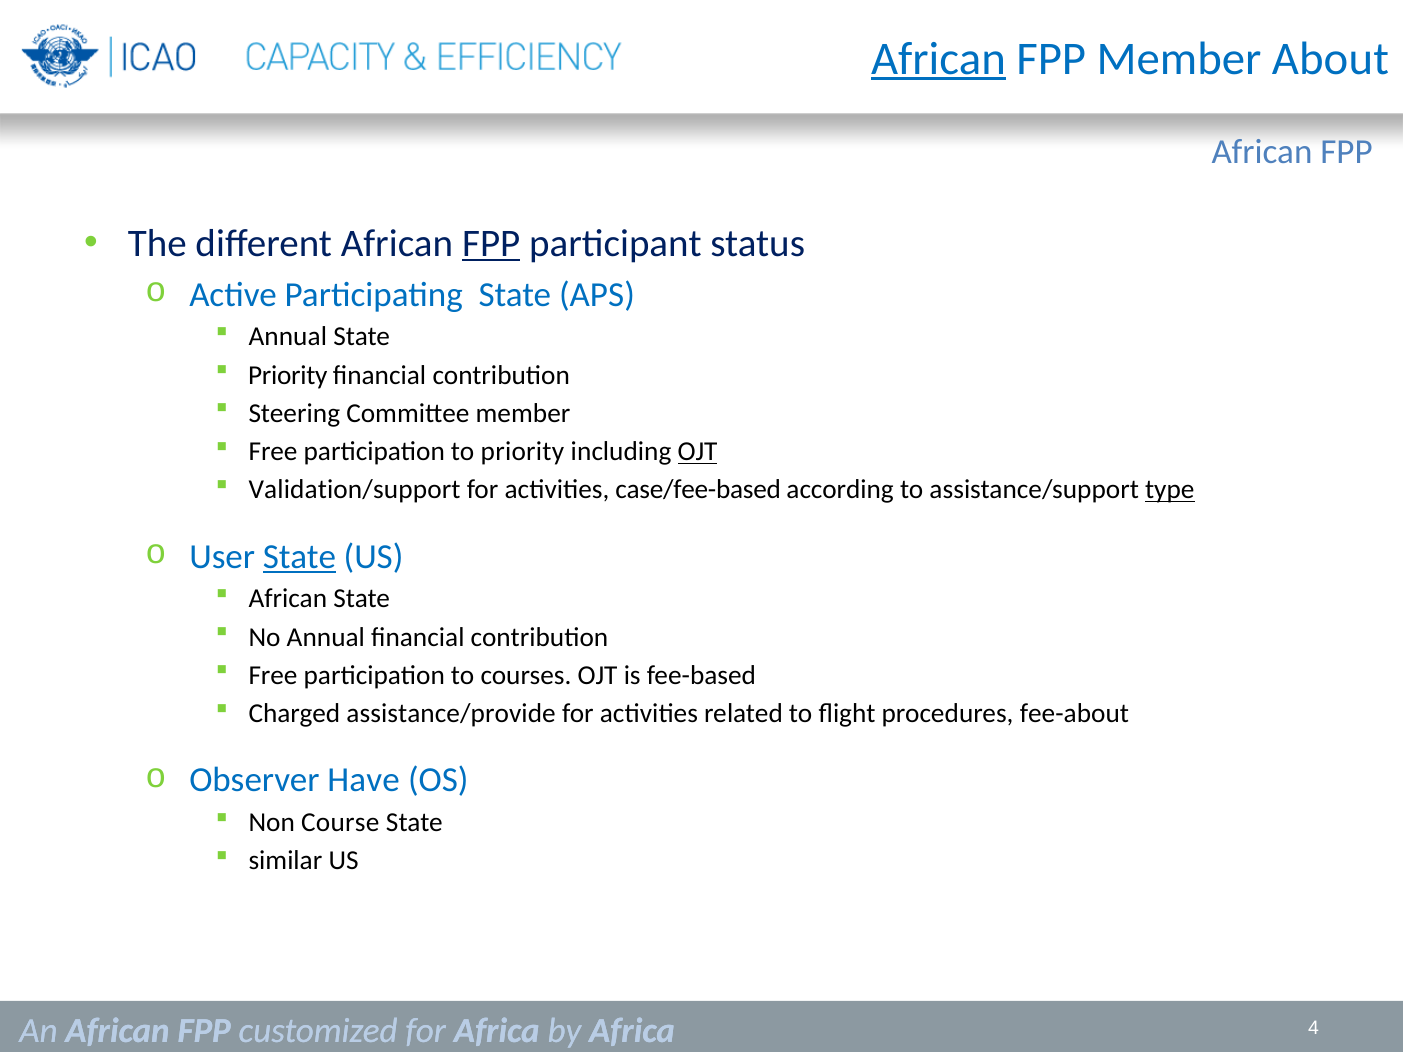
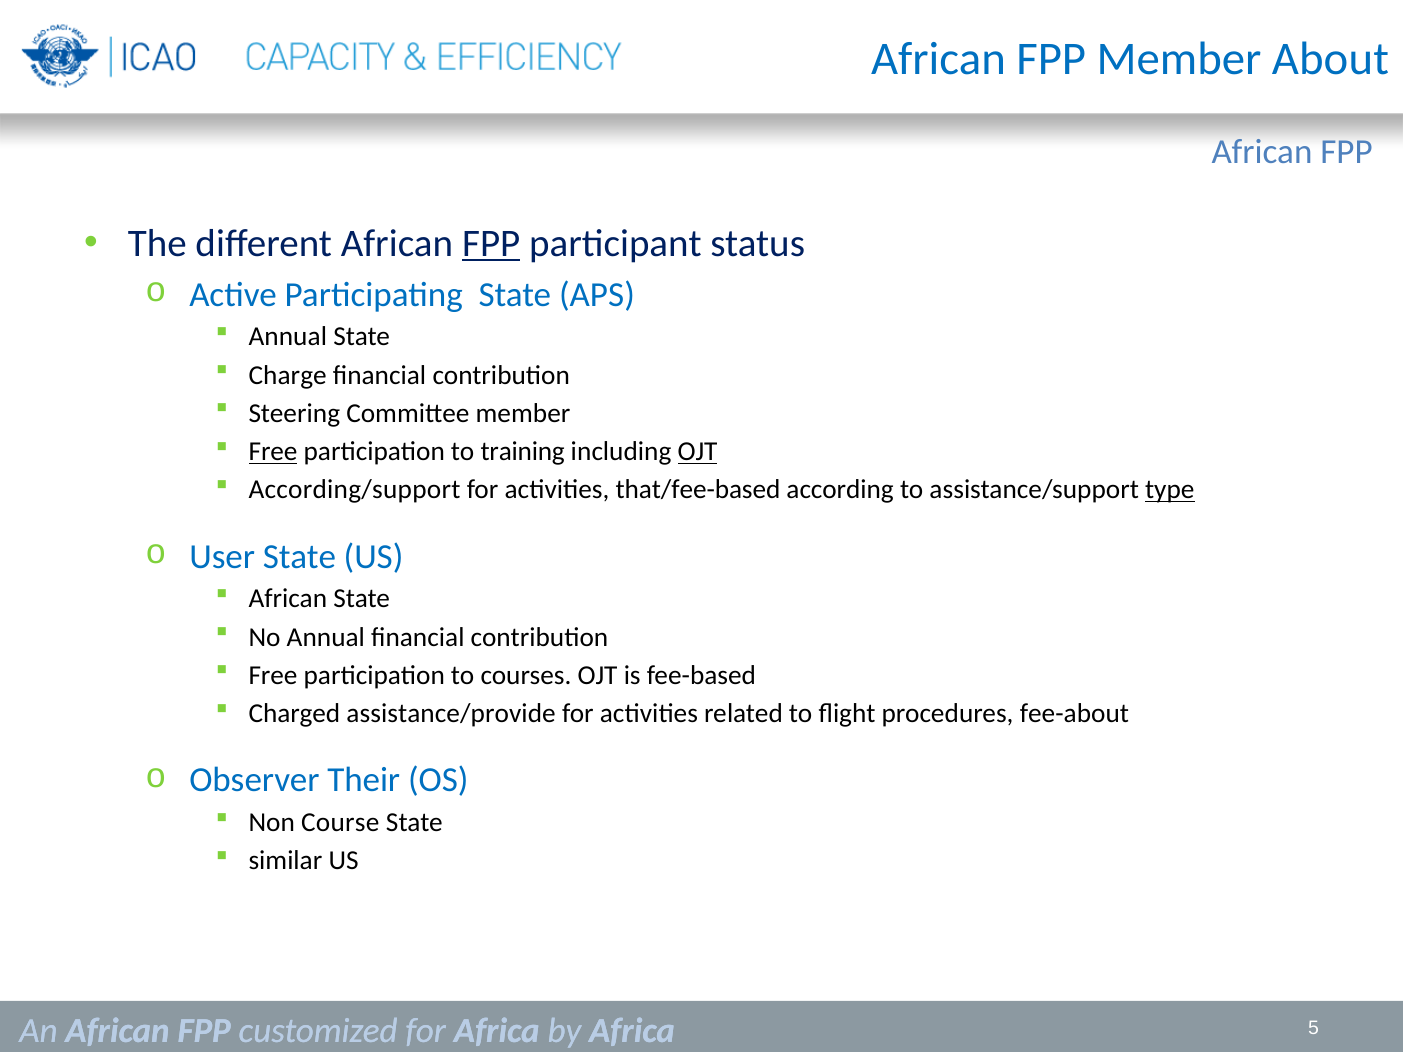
African at (939, 59) underline: present -> none
Priority at (288, 375): Priority -> Charge
Free at (273, 452) underline: none -> present
to priority: priority -> training
Validation/support: Validation/support -> According/support
case/fee-based: case/fee-based -> that/fee-based
State at (299, 557) underline: present -> none
Have: Have -> Their
4: 4 -> 5
